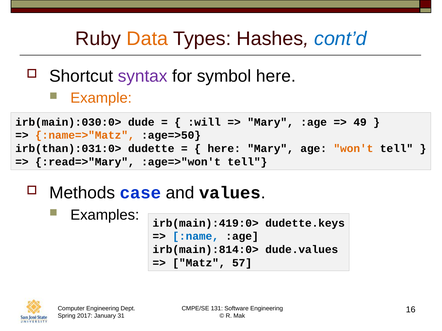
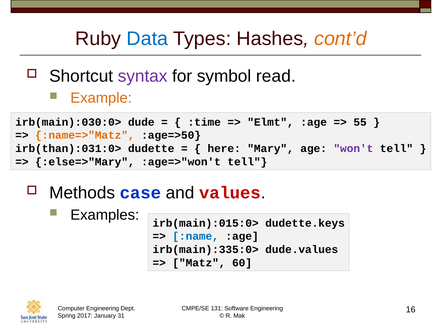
Data colour: orange -> blue
cont’d colour: blue -> orange
symbol here: here -> read
:will: :will -> :time
Mary at (271, 122): Mary -> Elmt
49: 49 -> 55
won't colour: orange -> purple
:read=>"Mary: :read=>"Mary -> :else=>"Mary
values colour: black -> red
irb(main):419:0>: irb(main):419:0> -> irb(main):015:0>
irb(main):814:0>: irb(main):814:0> -> irb(main):335:0>
57: 57 -> 60
